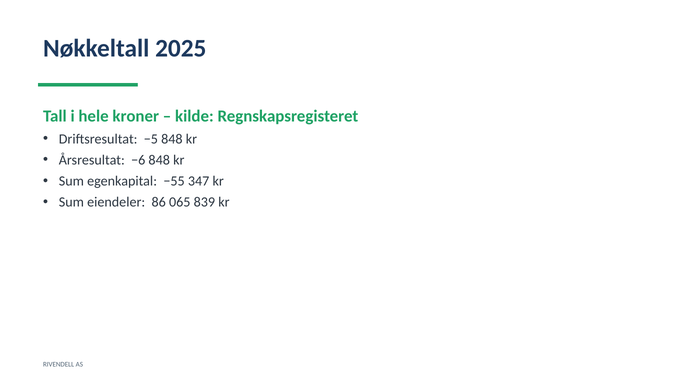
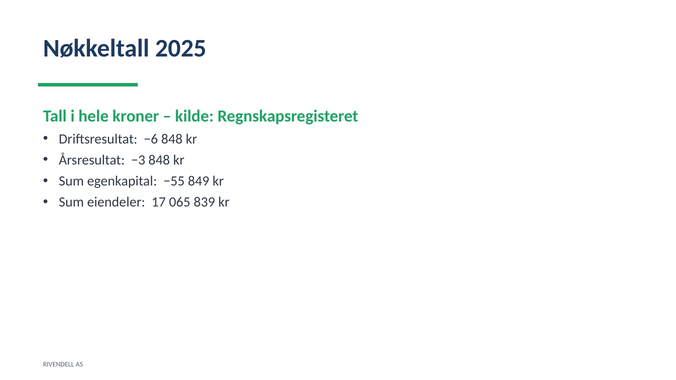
−5: −5 -> −6
−6: −6 -> −3
347: 347 -> 849
86: 86 -> 17
